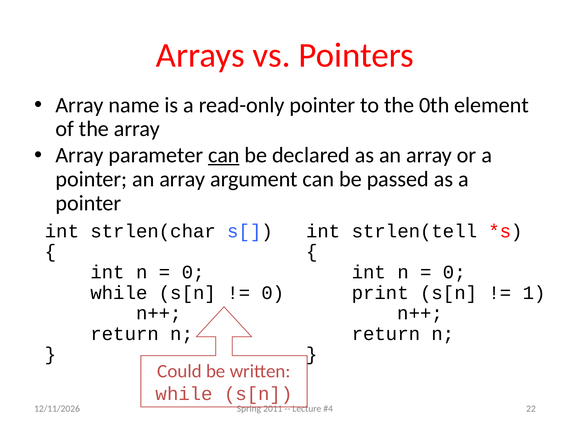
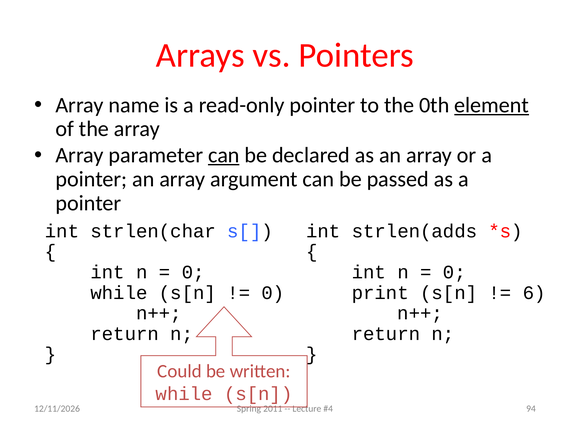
element underline: none -> present
strlen(tell: strlen(tell -> strlen(adds
1: 1 -> 6
22: 22 -> 94
